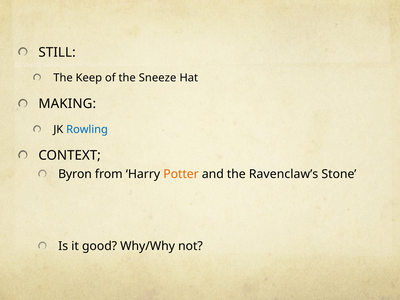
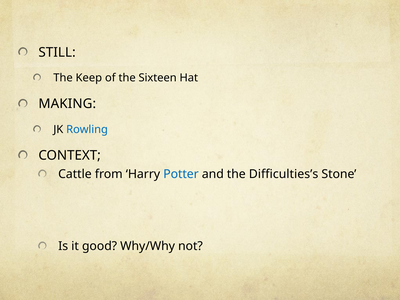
Sneeze: Sneeze -> Sixteen
Byron: Byron -> Cattle
Potter colour: orange -> blue
Ravenclaw’s: Ravenclaw’s -> Difficulties’s
